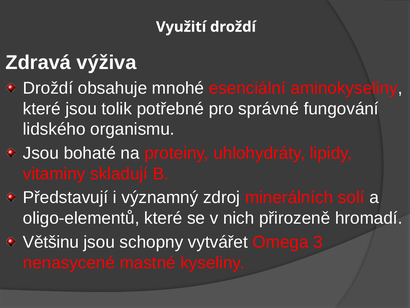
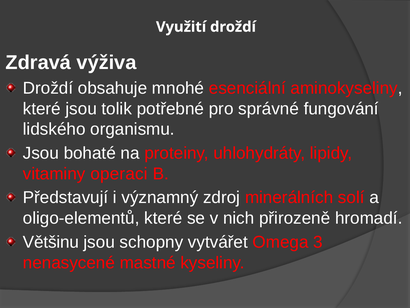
skladují: skladují -> operaci
